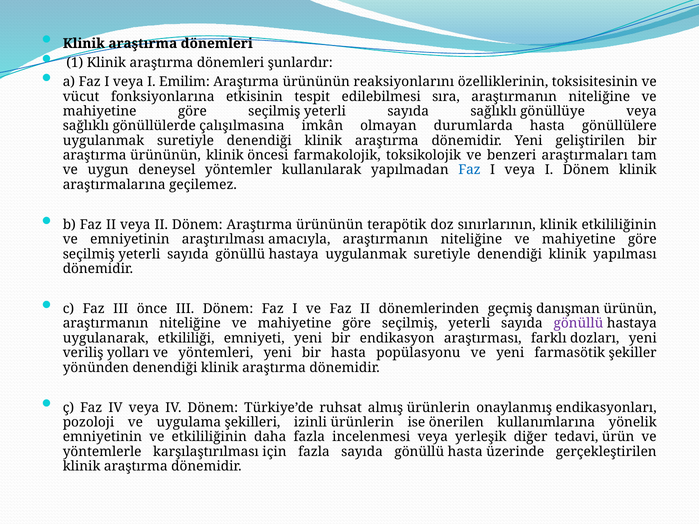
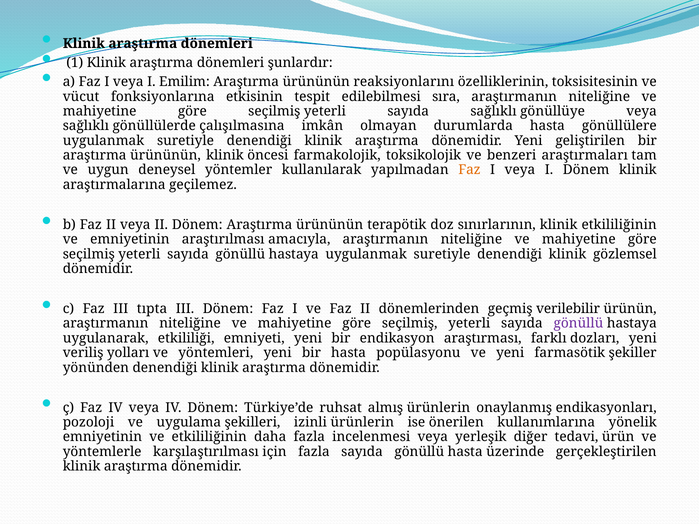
Faz at (469, 170) colour: blue -> orange
yapılması: yapılması -> gözlemsel
önce: önce -> tıpta
danışman: danışman -> verilebilir
